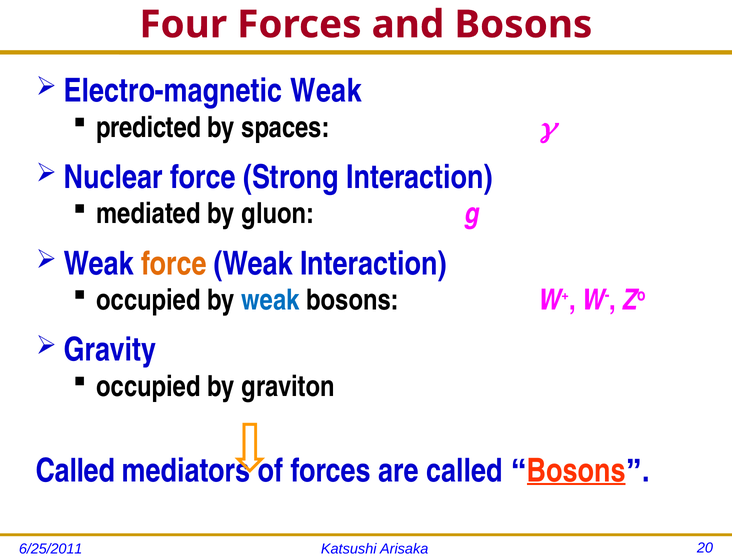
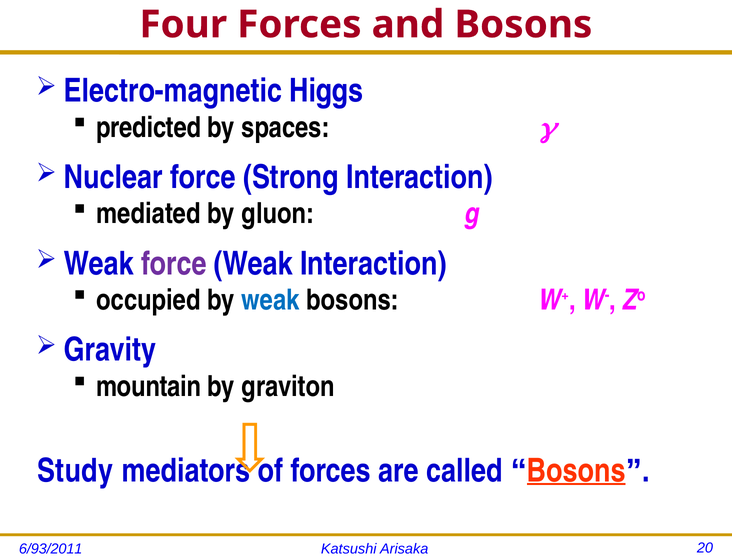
Weak at (326, 91): Weak -> Higgs
force at (174, 264) colour: orange -> purple
occupied at (149, 386): occupied -> mountain
Called at (75, 470): Called -> Study
6/25/2011: 6/25/2011 -> 6/93/2011
